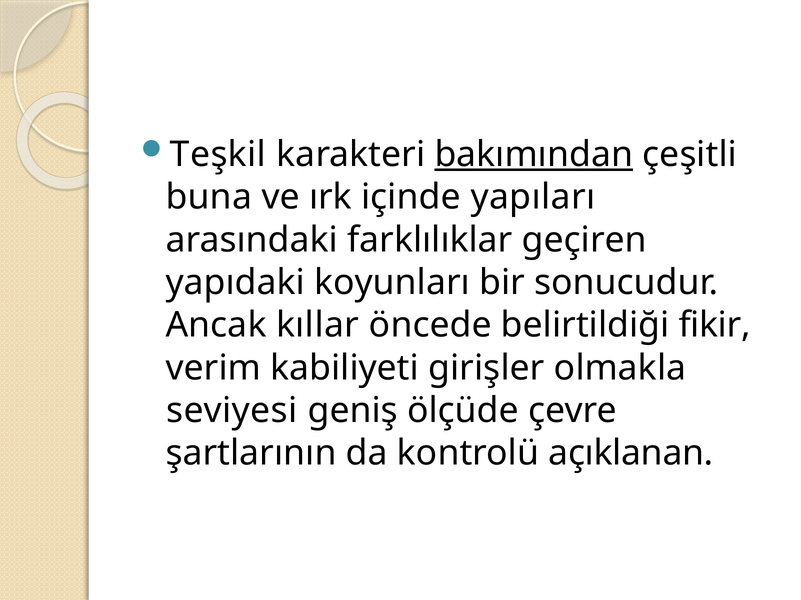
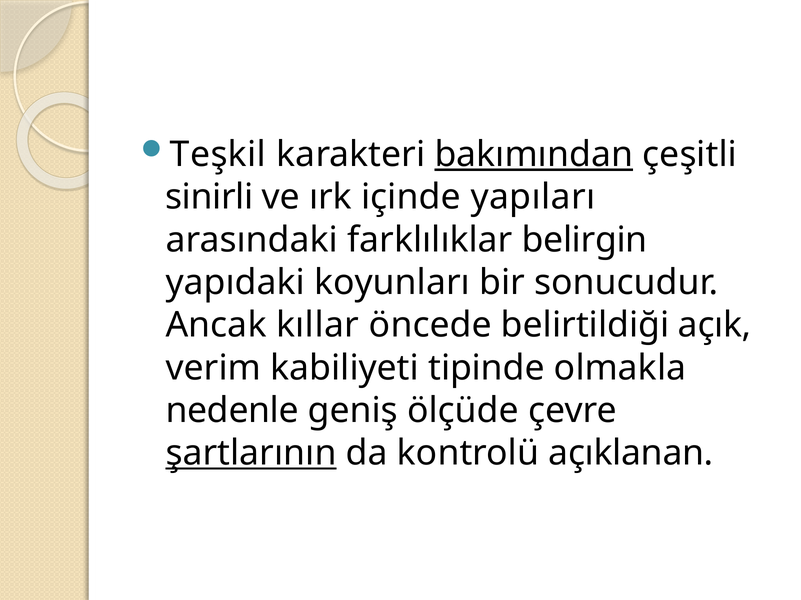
buna: buna -> sinirli
geçiren: geçiren -> belirgin
fikir: fikir -> açık
girişler: girişler -> tipinde
seviyesi: seviyesi -> nedenle
şartlarının underline: none -> present
